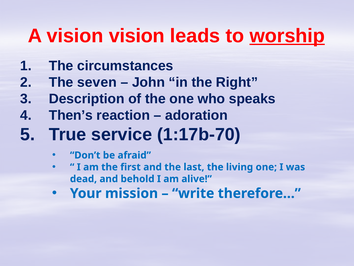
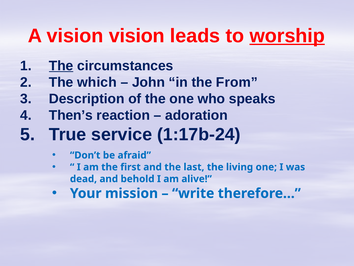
The at (61, 66) underline: none -> present
seven: seven -> which
Right: Right -> From
1:17b-70: 1:17b-70 -> 1:17b-24
